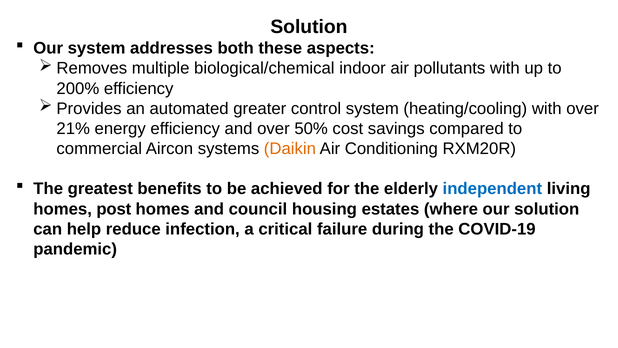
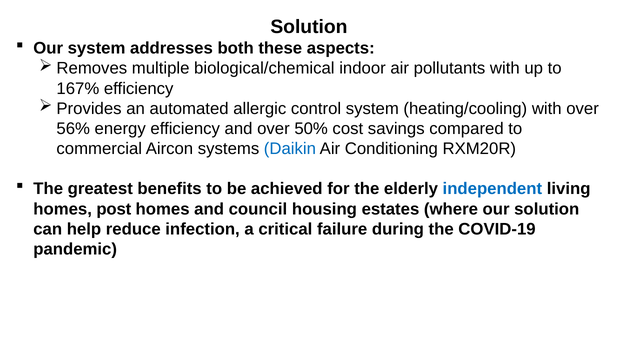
200%: 200% -> 167%
greater: greater -> allergic
21%: 21% -> 56%
Daikin colour: orange -> blue
